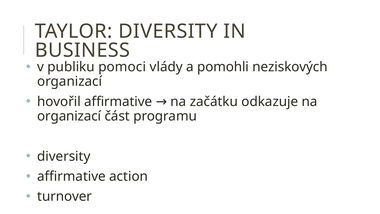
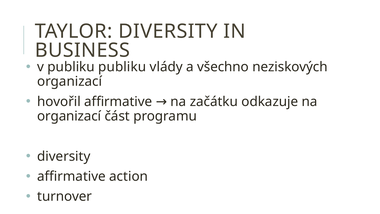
publiku pomoci: pomoci -> publiku
pomohli: pomohli -> všechno
